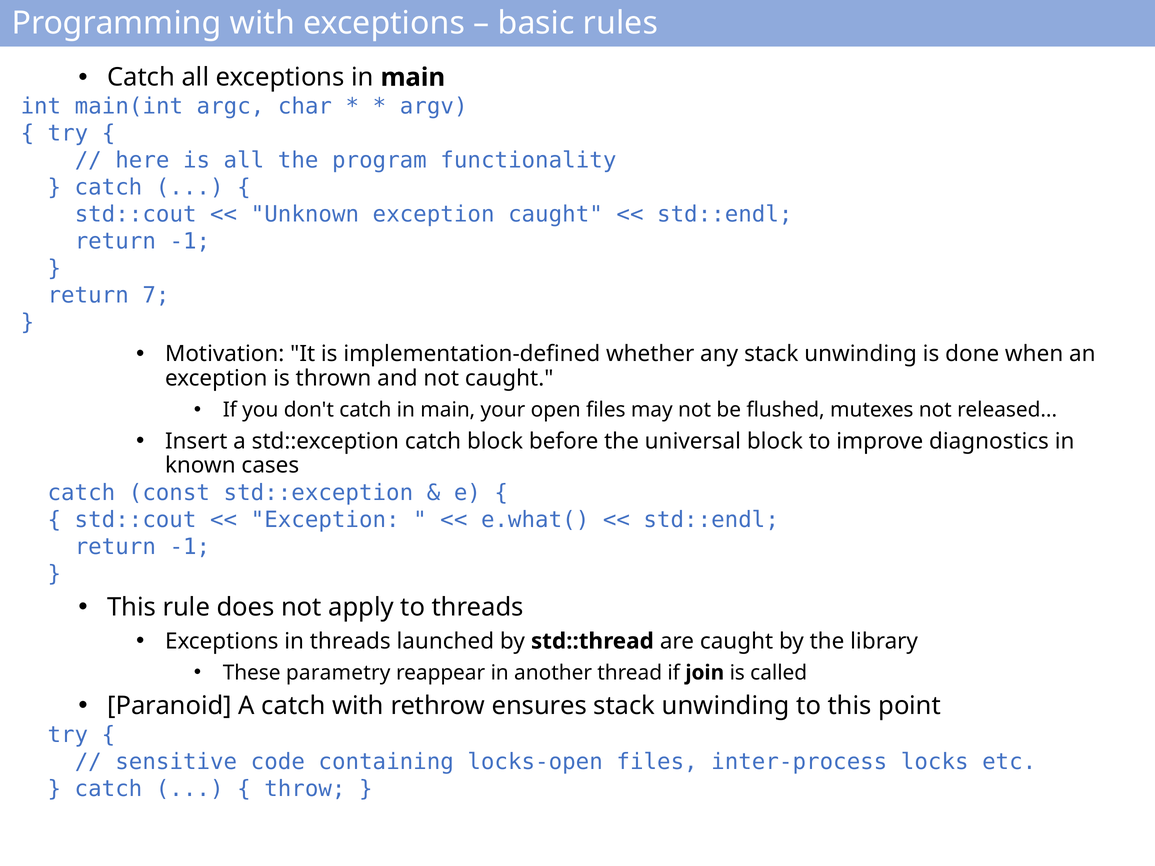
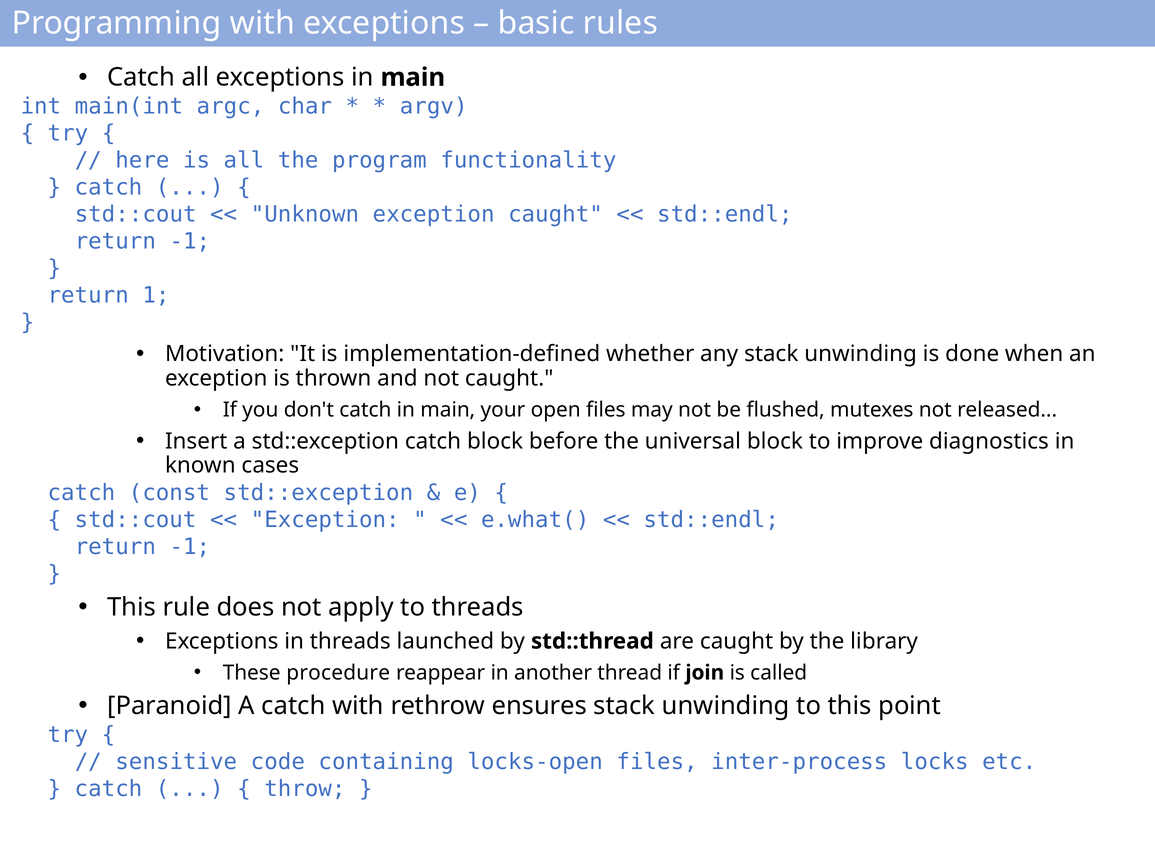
7: 7 -> 1
parametry: parametry -> procedure
